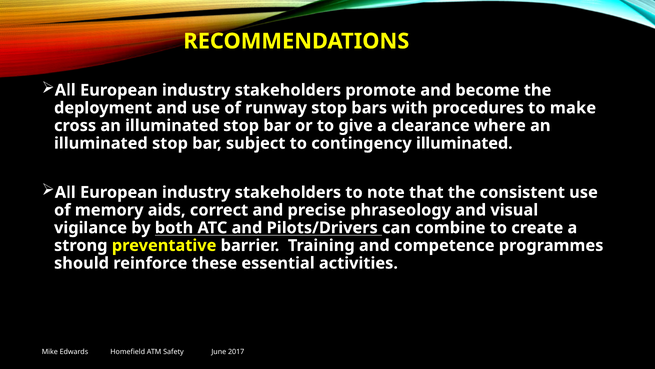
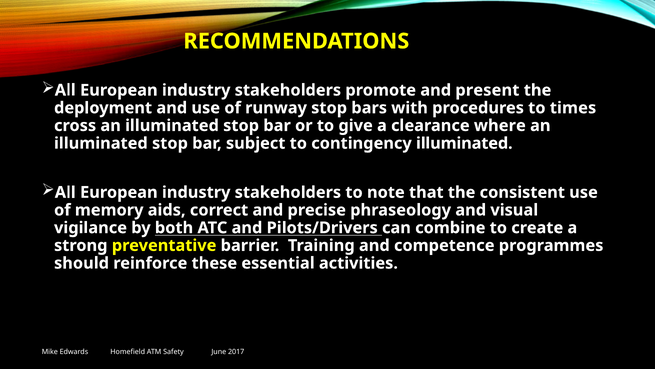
become: become -> present
make: make -> times
